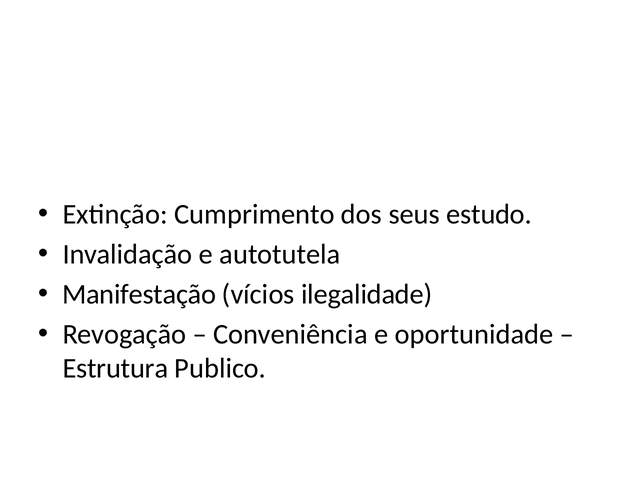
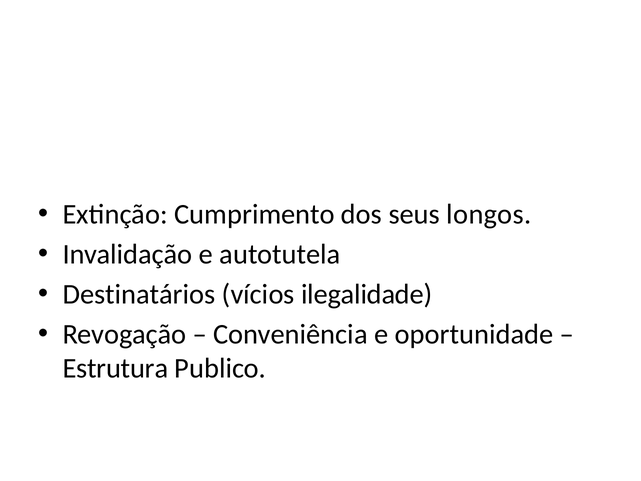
estudo: estudo -> longos
Manifestação: Manifestação -> Destinatários
